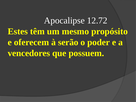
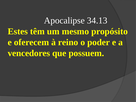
12.72: 12.72 -> 34.13
serão: serão -> reino
